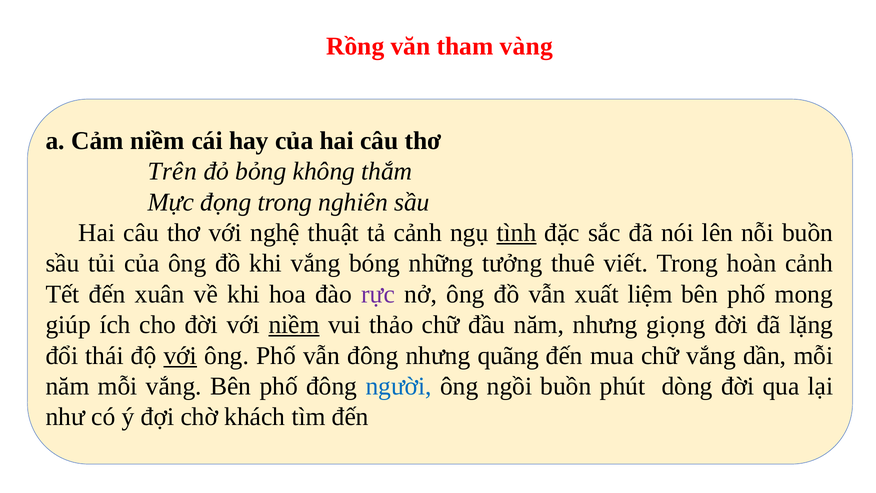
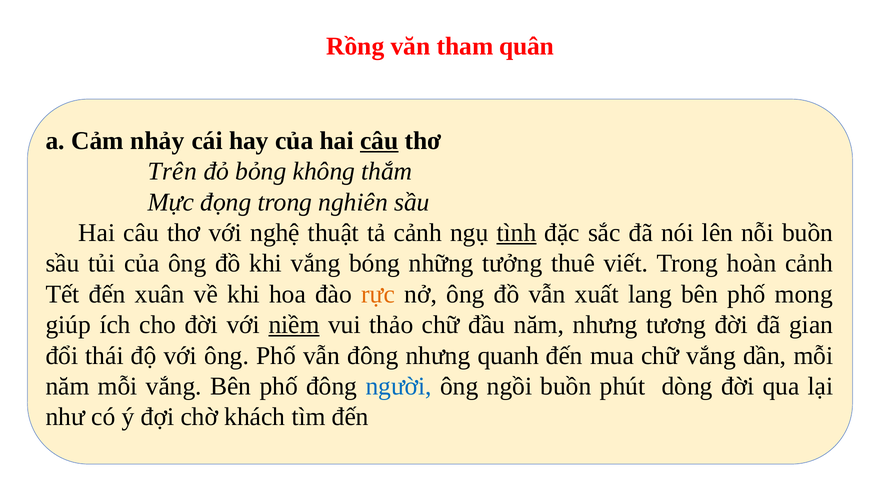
vàng: vàng -> quân
Cảm niềm: niềm -> nhảy
câu at (379, 141) underline: none -> present
rực colour: purple -> orange
liệm: liệm -> lang
giọng: giọng -> tương
lặng: lặng -> gian
với at (180, 355) underline: present -> none
quãng: quãng -> quanh
